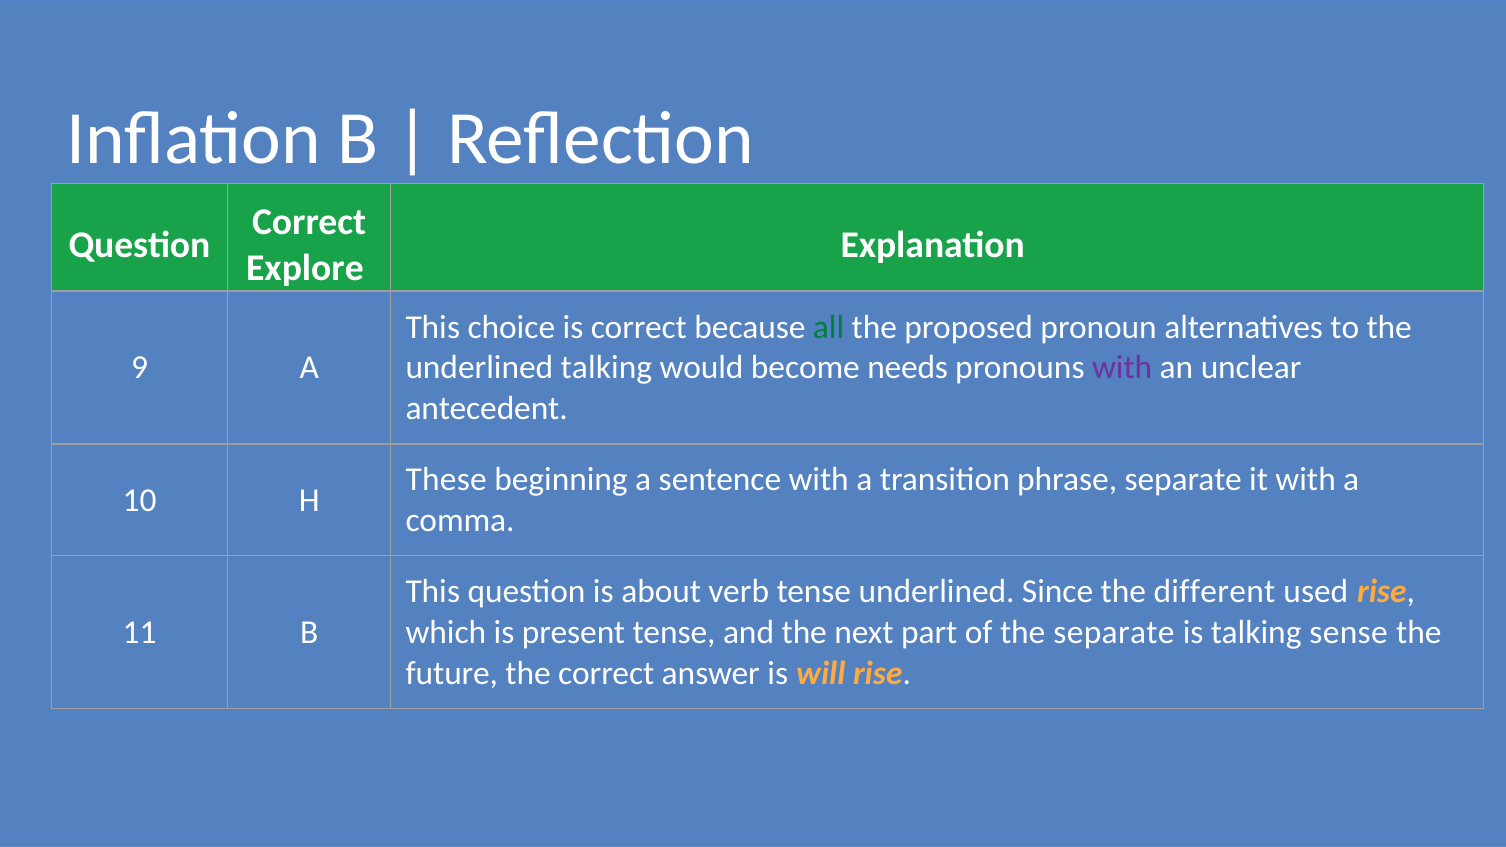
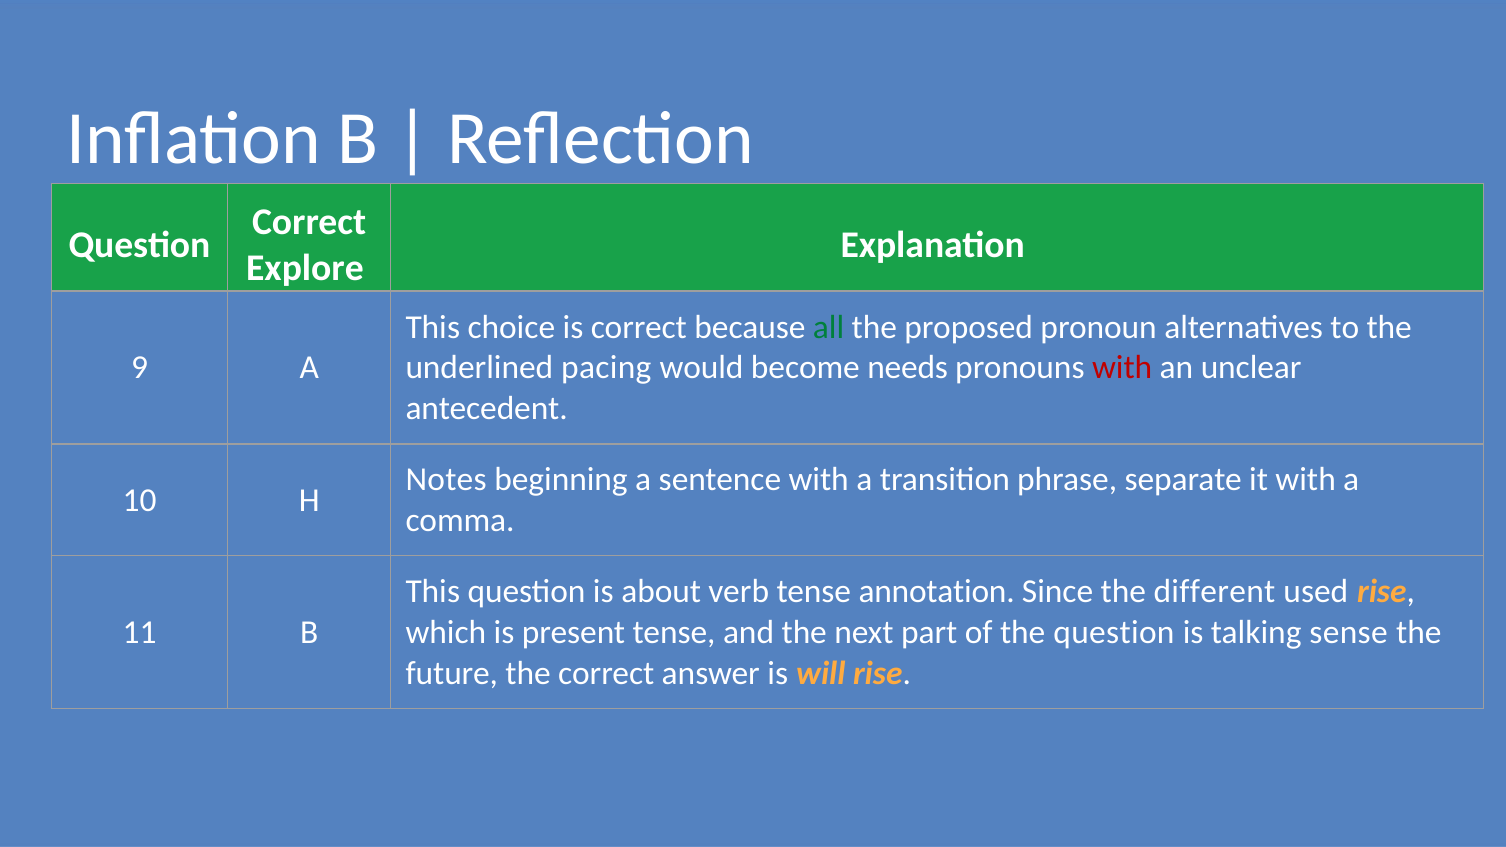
underlined talking: talking -> pacing
with at (1122, 368) colour: purple -> red
These: These -> Notes
tense underlined: underlined -> annotation
the separate: separate -> question
